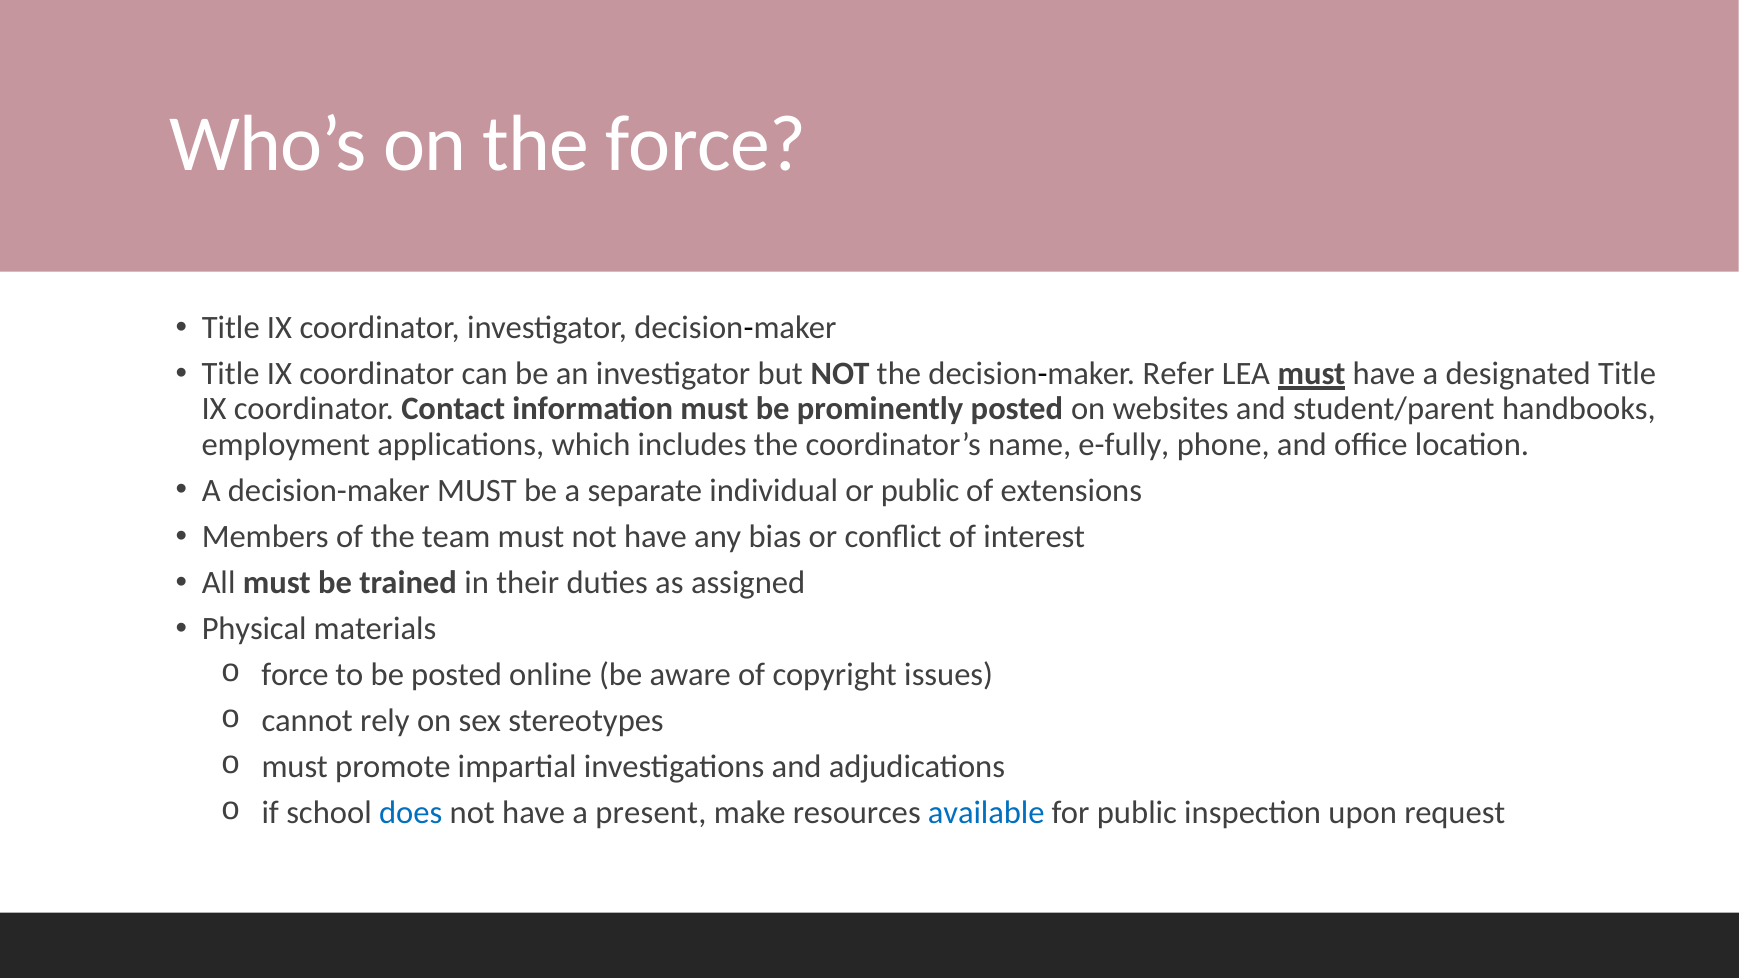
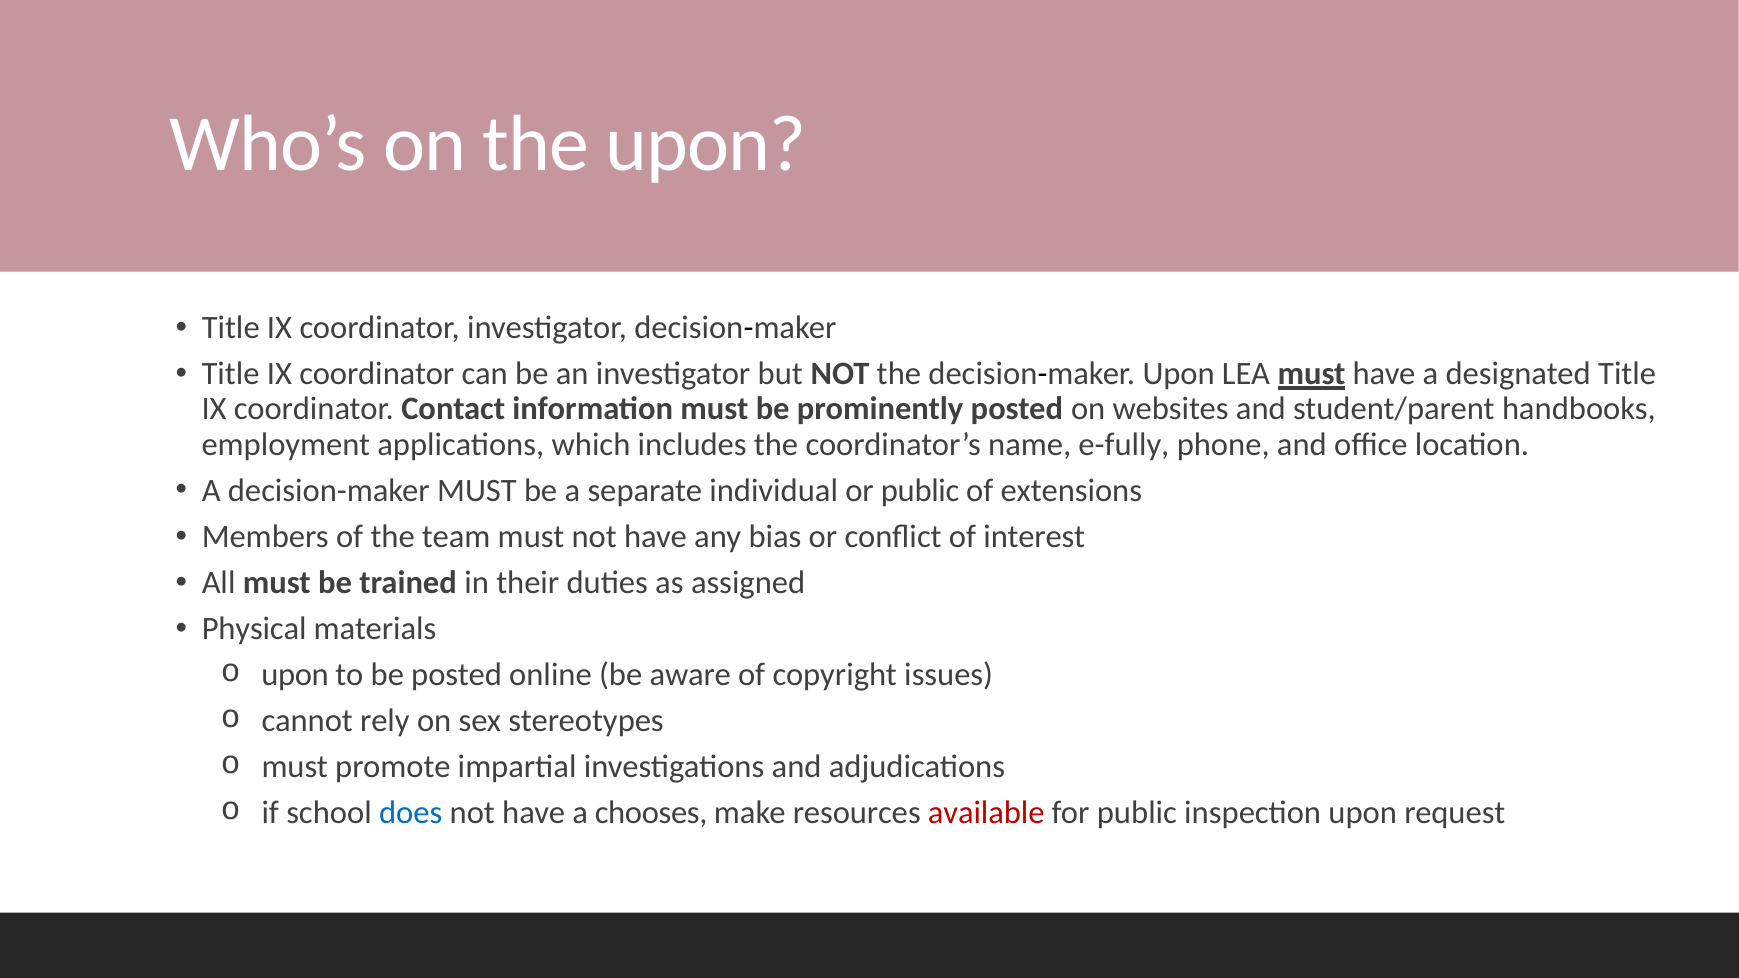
the force: force -> upon
decision-maker Refer: Refer -> Upon
force at (295, 675): force -> upon
present: present -> chooses
available colour: blue -> red
